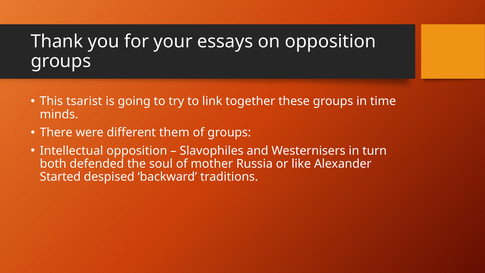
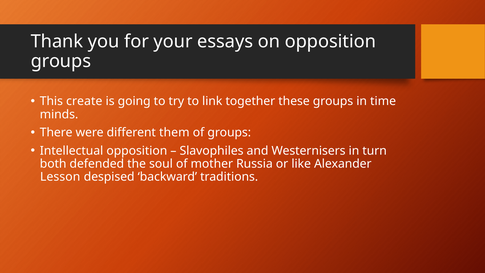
tsarist: tsarist -> create
Started: Started -> Lesson
